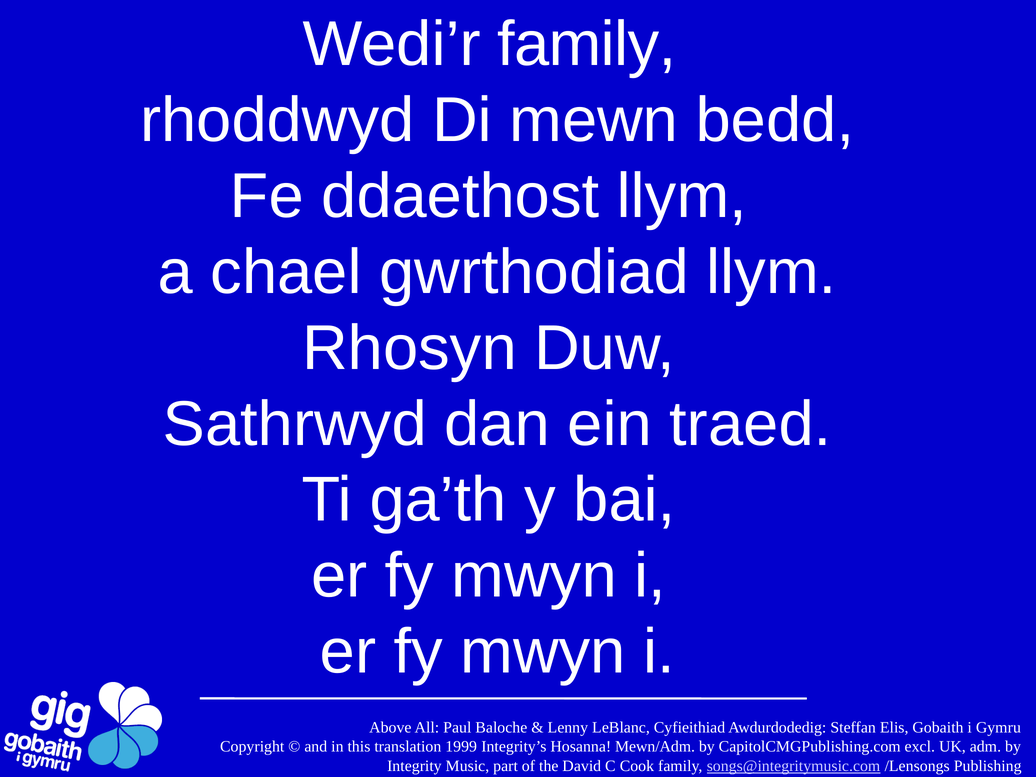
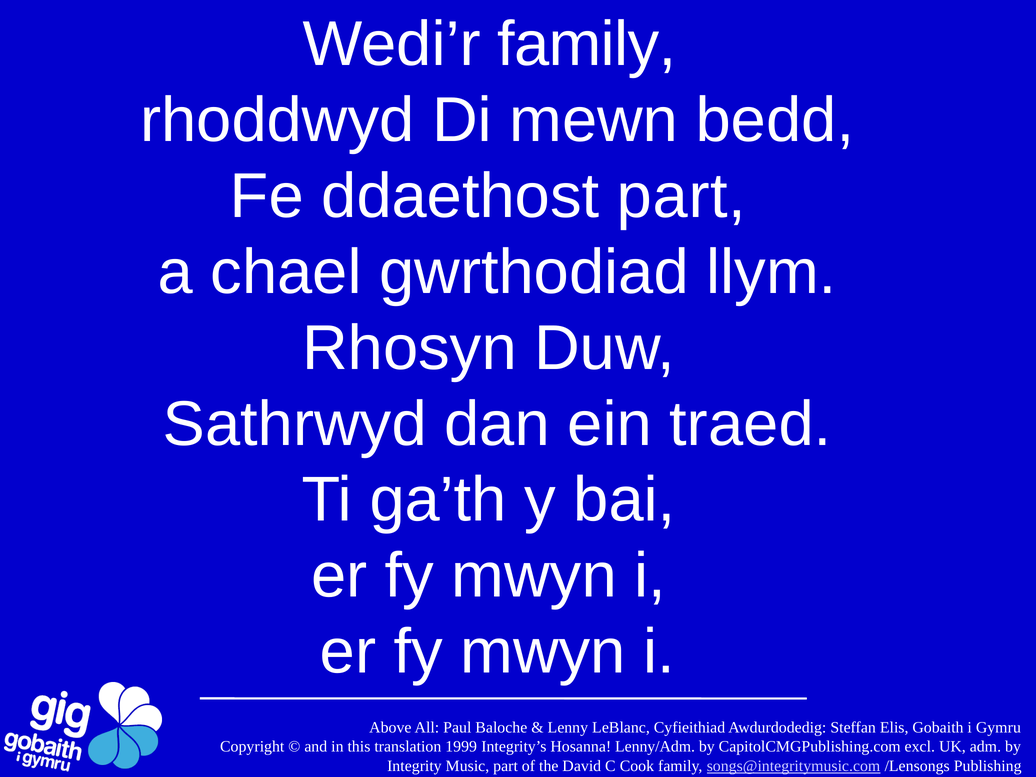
ddaethost llym: llym -> part
Mewn/Adm: Mewn/Adm -> Lenny/Adm
